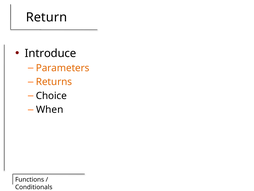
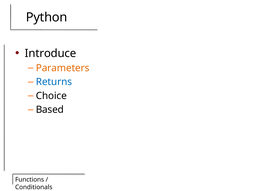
Return: Return -> Python
Returns colour: orange -> blue
When: When -> Based
